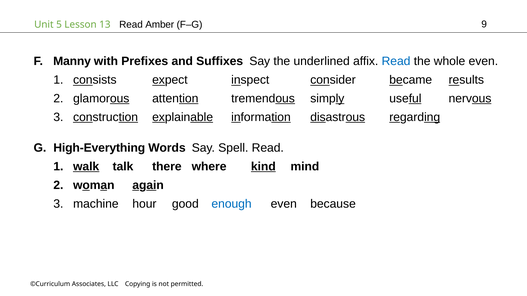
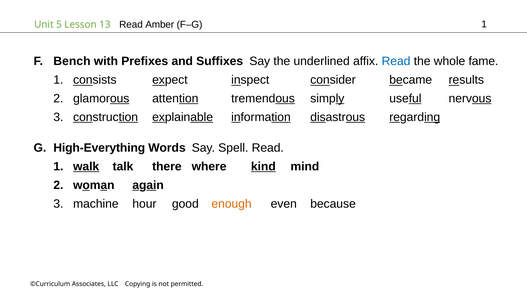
9 at (484, 24): 9 -> 1
Manny: Manny -> Bench
whole even: even -> fame
enough colour: blue -> orange
